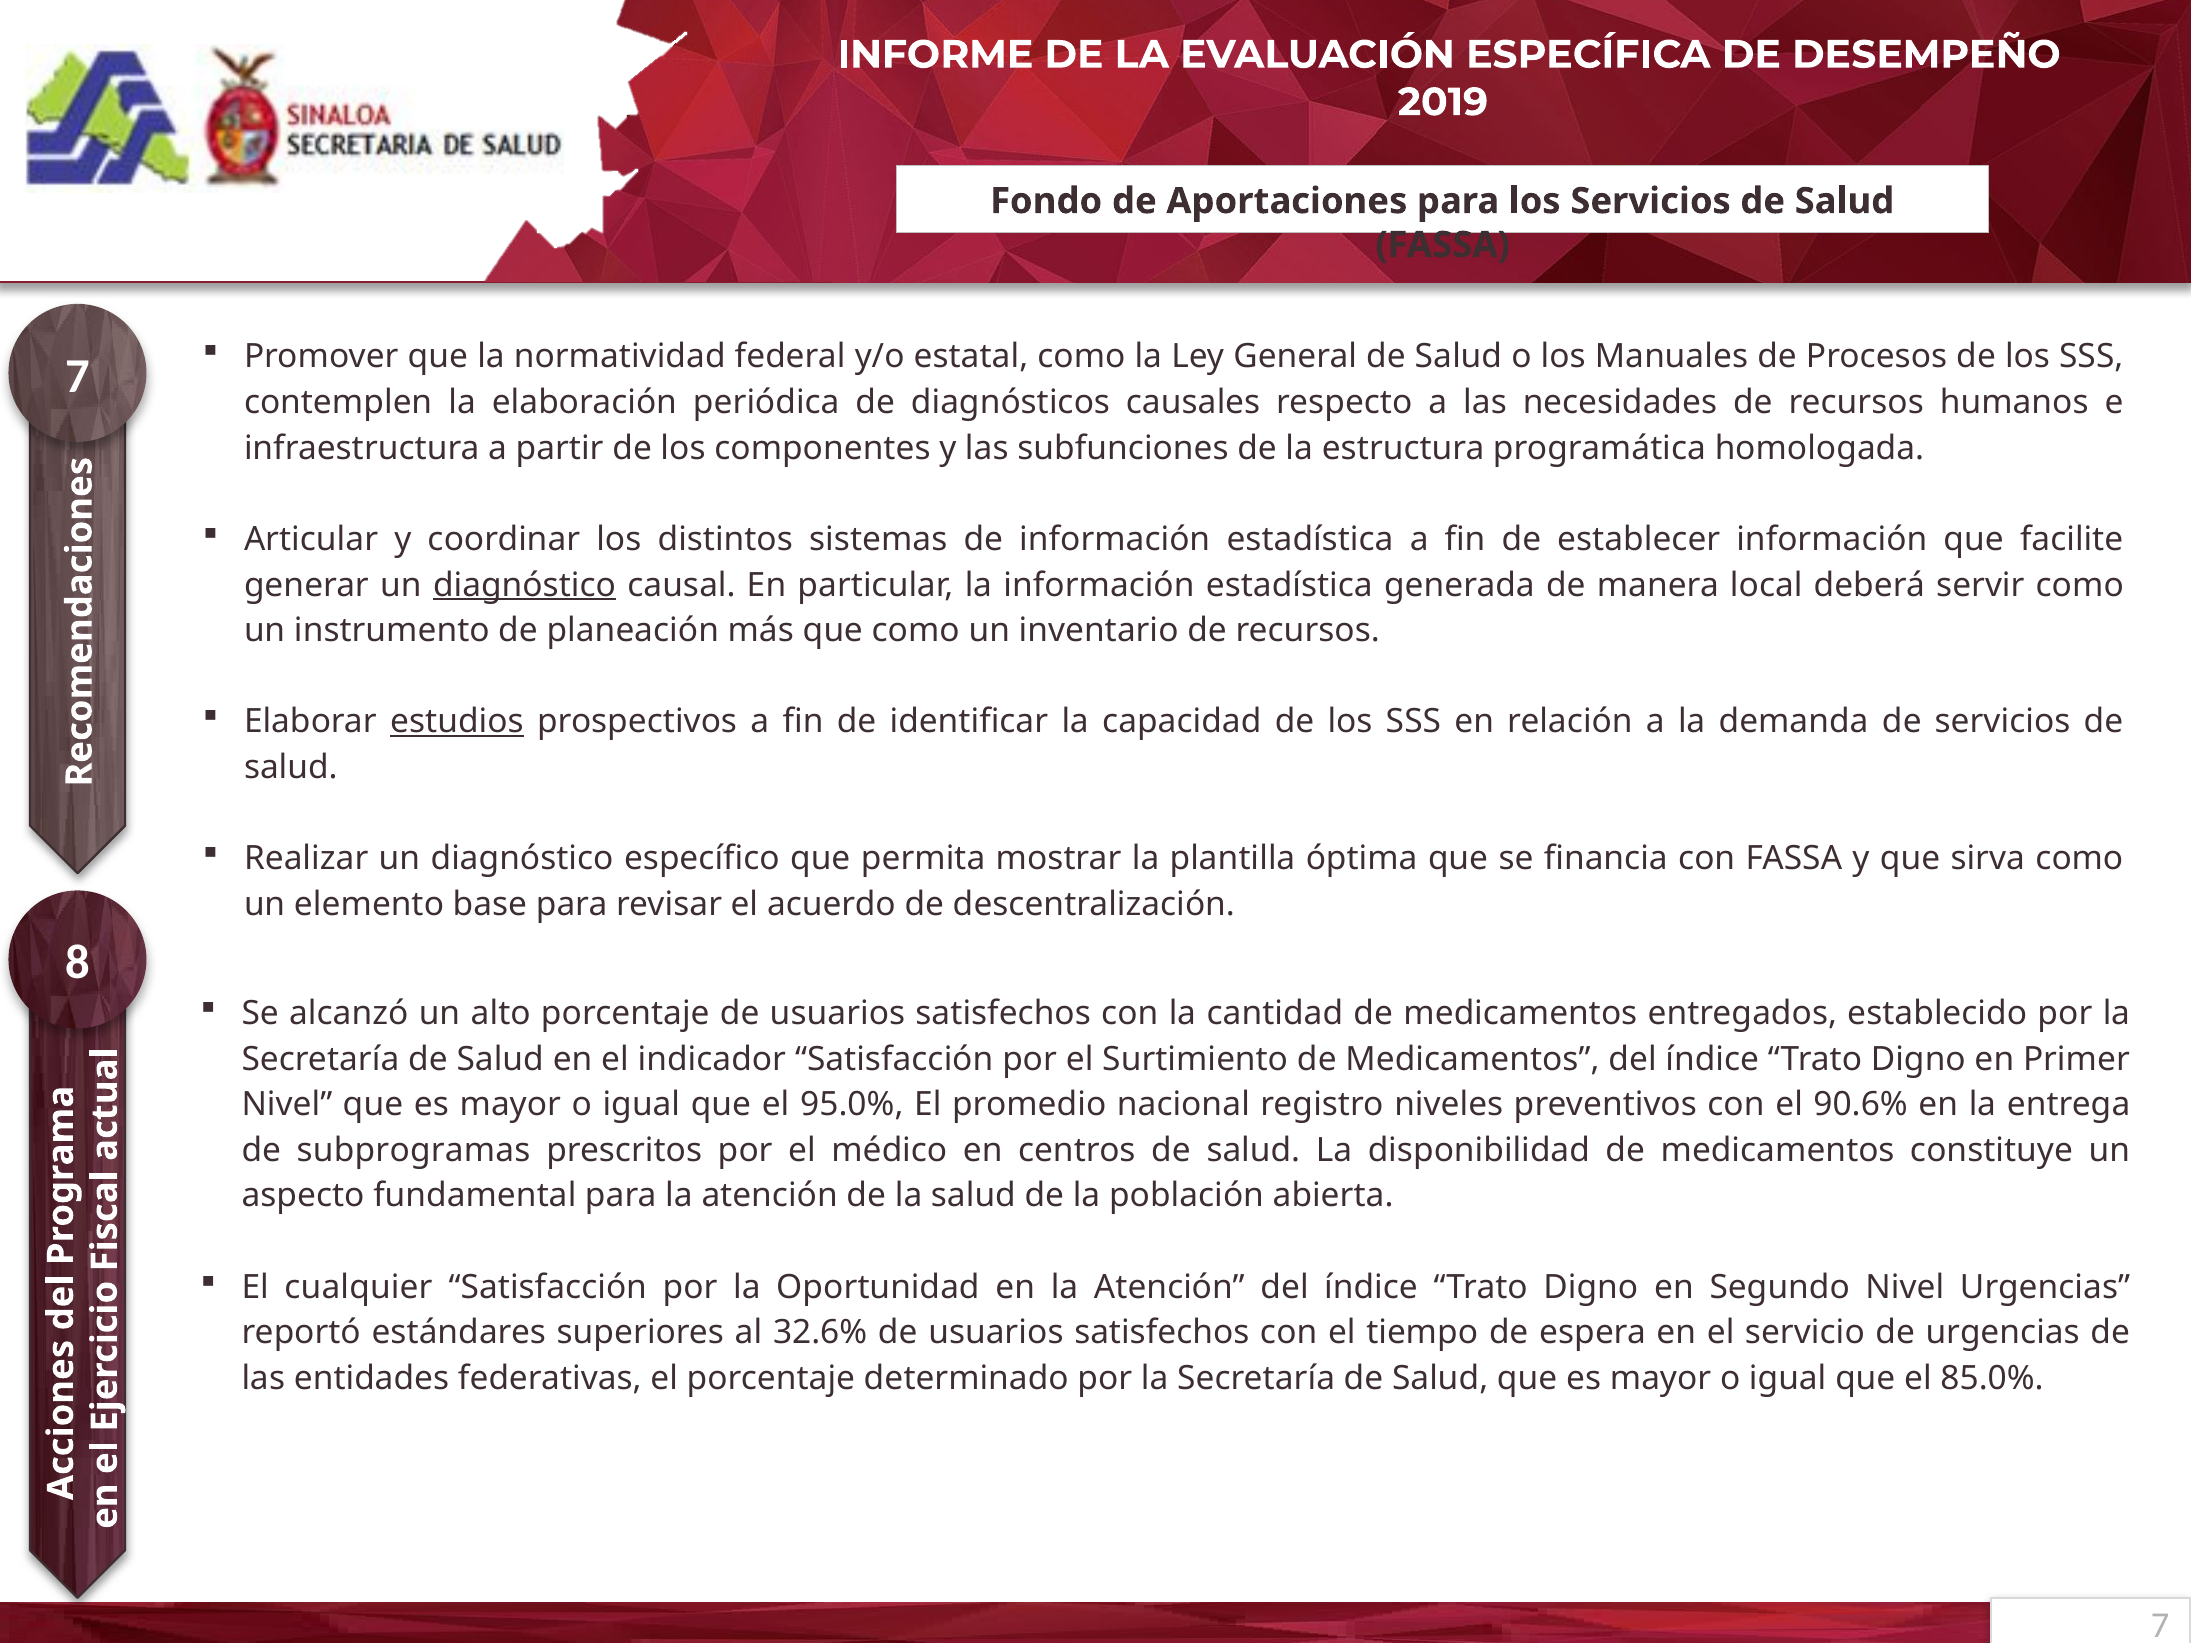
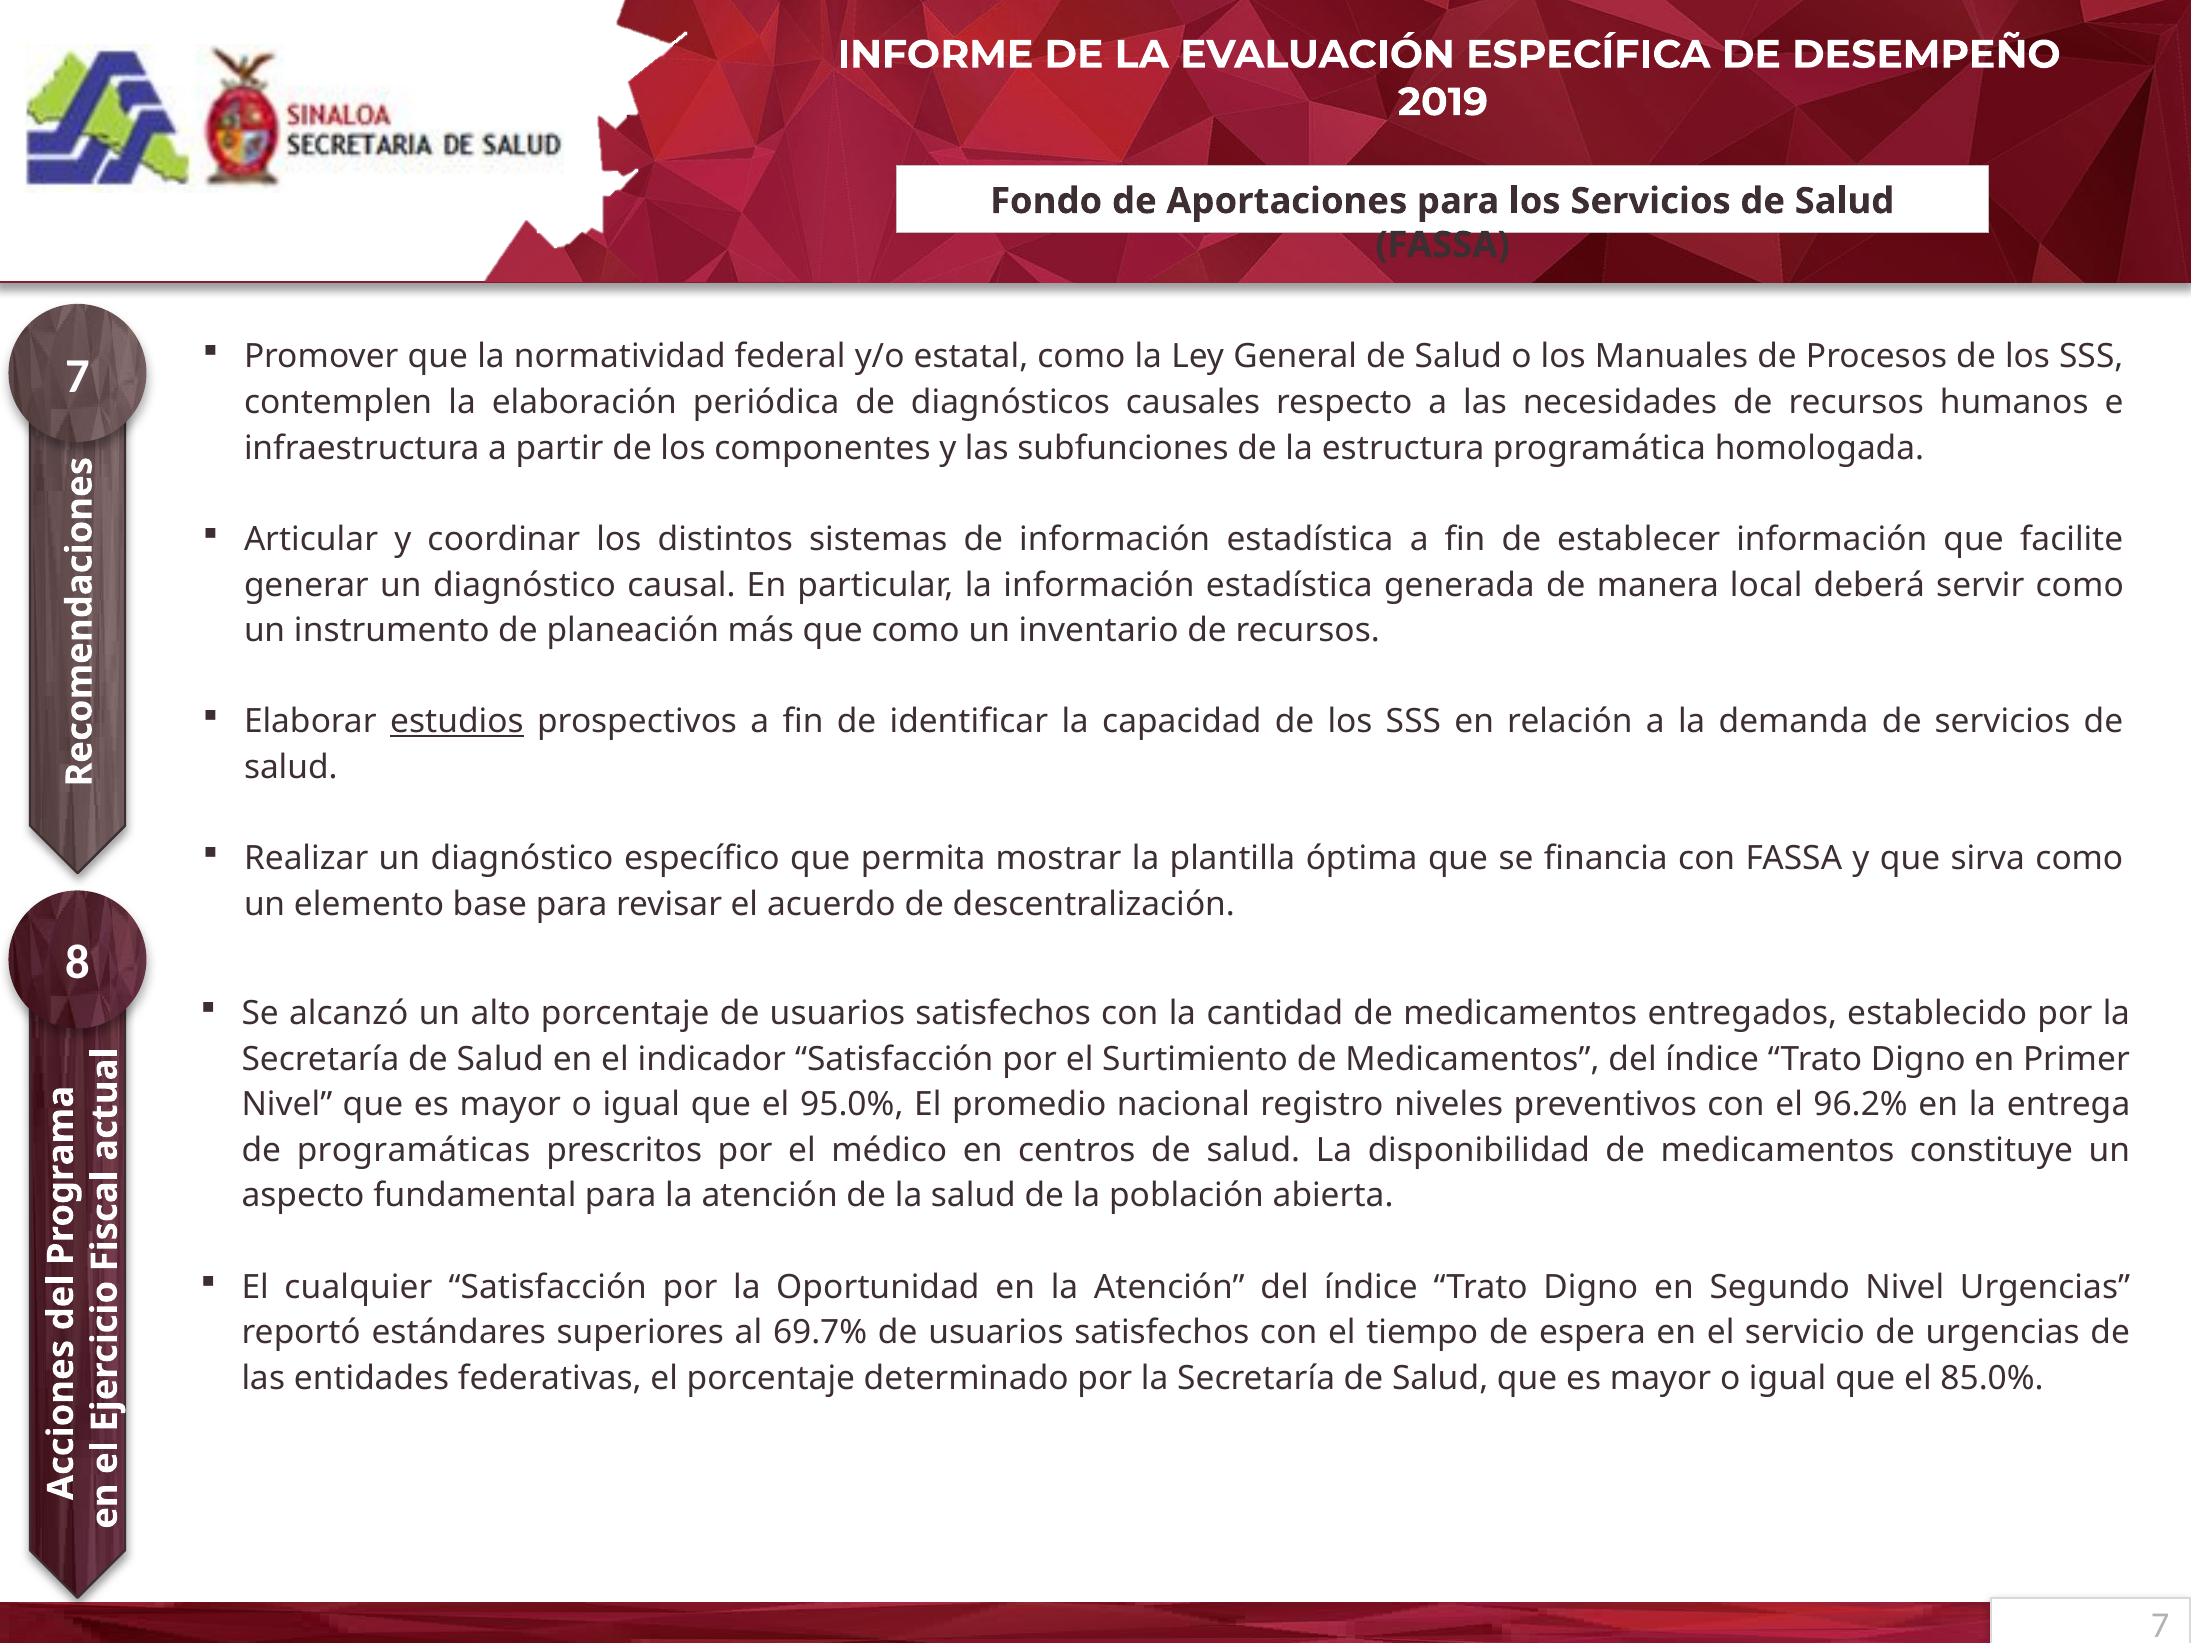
diagnóstico at (524, 585) underline: present -> none
90.6%: 90.6% -> 96.2%
subprogramas: subprogramas -> programáticas
32.6%: 32.6% -> 69.7%
